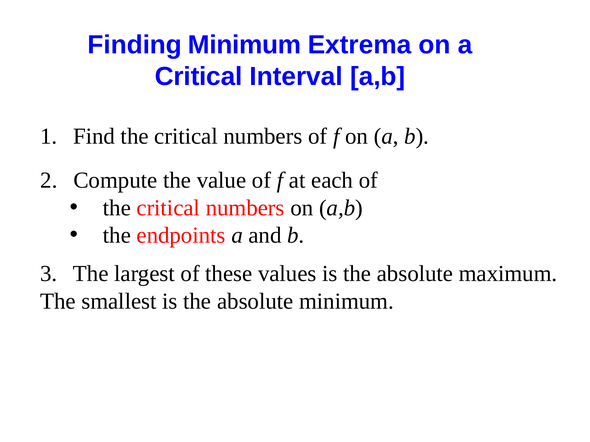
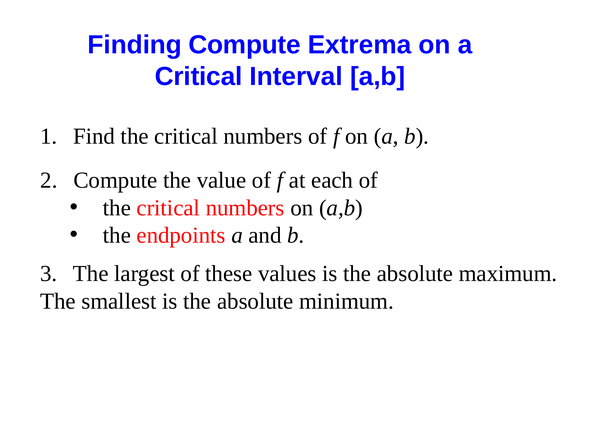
Finding Minimum: Minimum -> Compute
